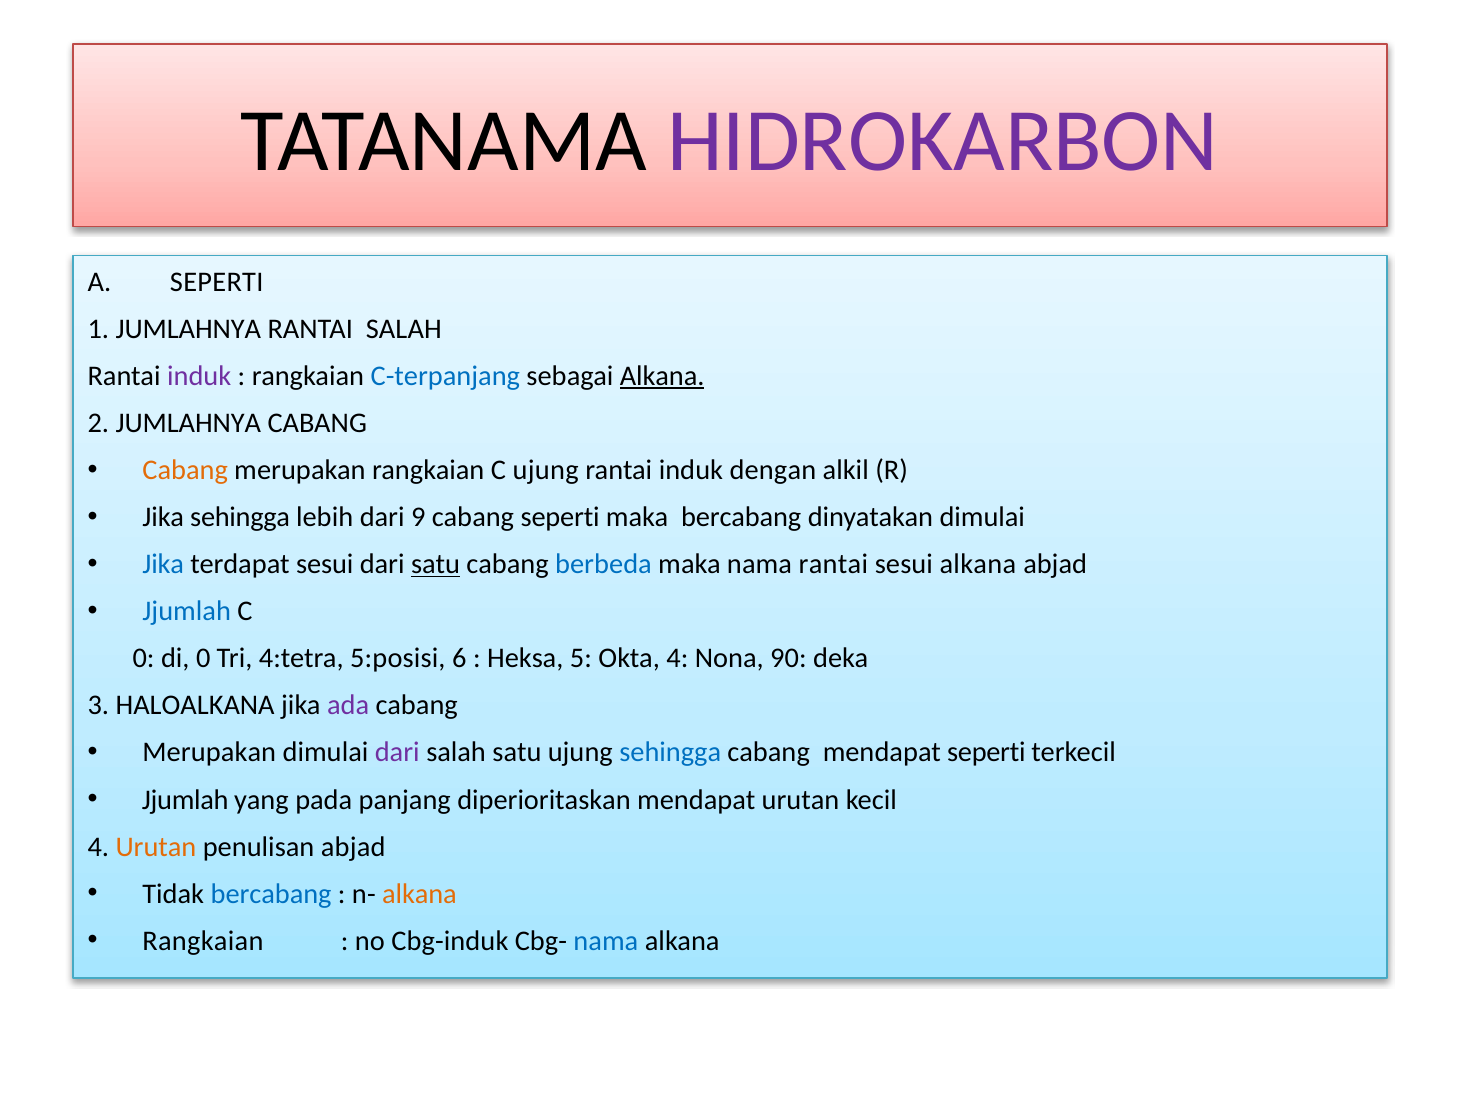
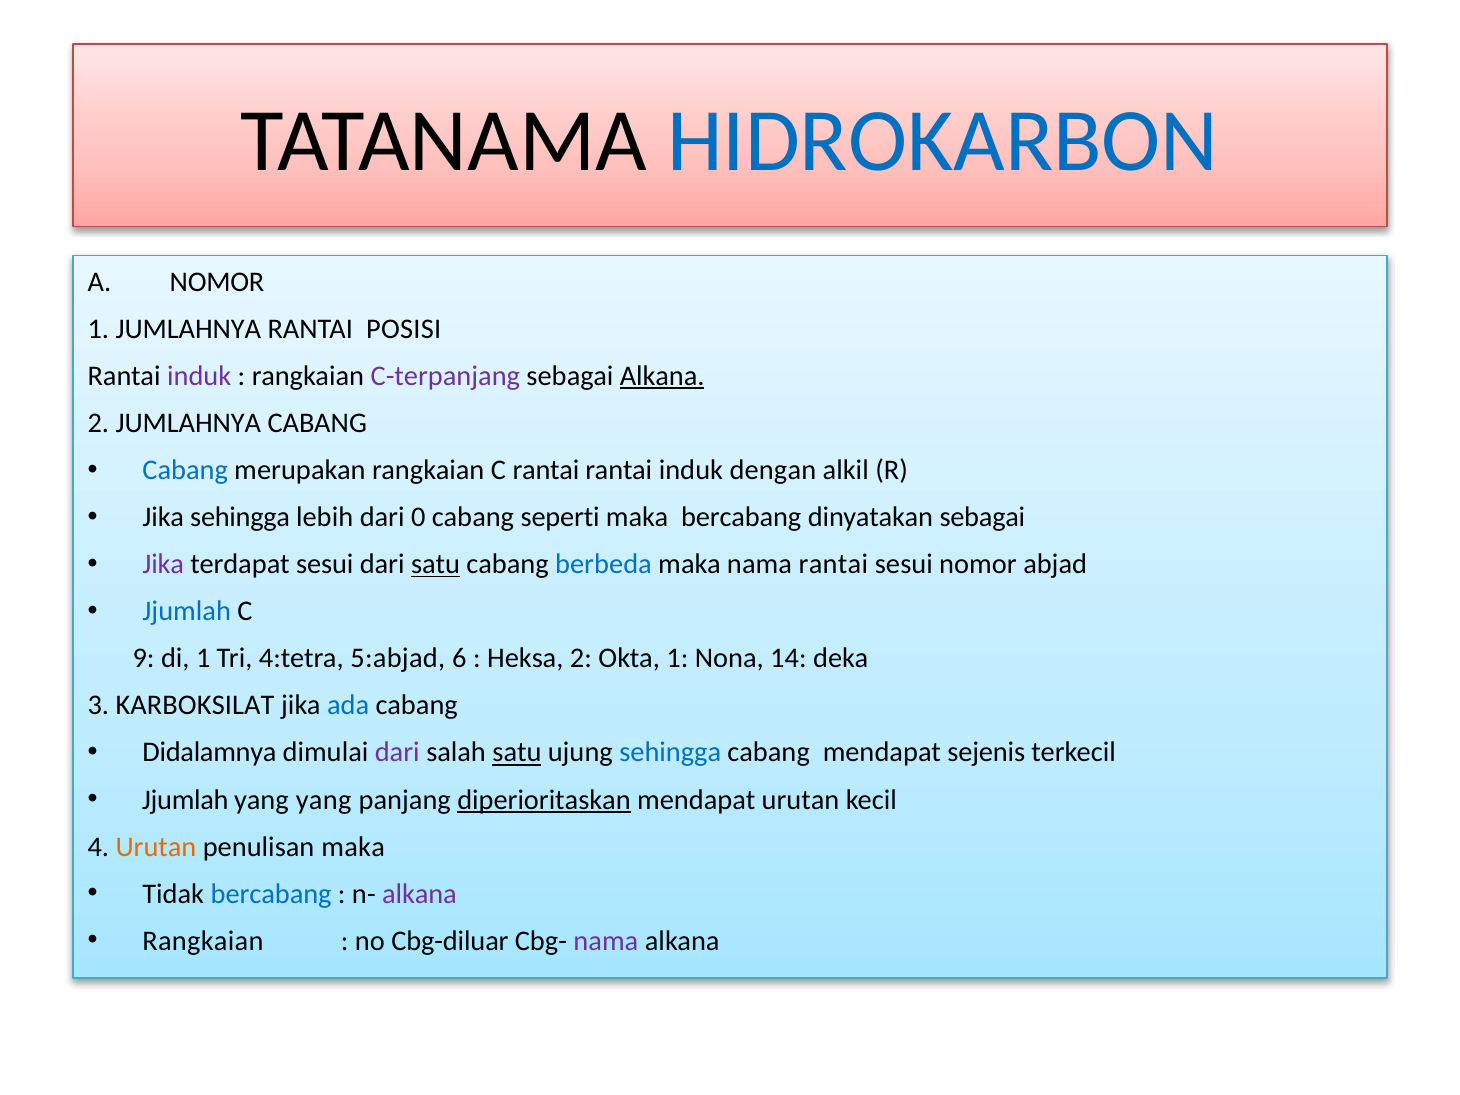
HIDROKARBON colour: purple -> blue
SEPERTI at (217, 282): SEPERTI -> NOMOR
RANTAI SALAH: SALAH -> POSISI
C-terpanjang colour: blue -> purple
Cabang at (185, 470) colour: orange -> blue
C ujung: ujung -> rantai
9: 9 -> 0
dinyatakan dimulai: dimulai -> sebagai
Jika at (163, 564) colour: blue -> purple
sesui alkana: alkana -> nomor
0 at (144, 658): 0 -> 9
di 0: 0 -> 1
5:posisi: 5:posisi -> 5:abjad
Heksa 5: 5 -> 2
Okta 4: 4 -> 1
90: 90 -> 14
HALOALKANA: HALOALKANA -> KARBOKSILAT
ada colour: purple -> blue
Merupakan at (209, 753): Merupakan -> Didalamnya
satu at (517, 753) underline: none -> present
mendapat seperti: seperti -> sejenis
yang pada: pada -> yang
diperioritaskan underline: none -> present
penulisan abjad: abjad -> maka
alkana at (419, 894) colour: orange -> purple
Cbg-induk: Cbg-induk -> Cbg-diluar
nama at (606, 941) colour: blue -> purple
